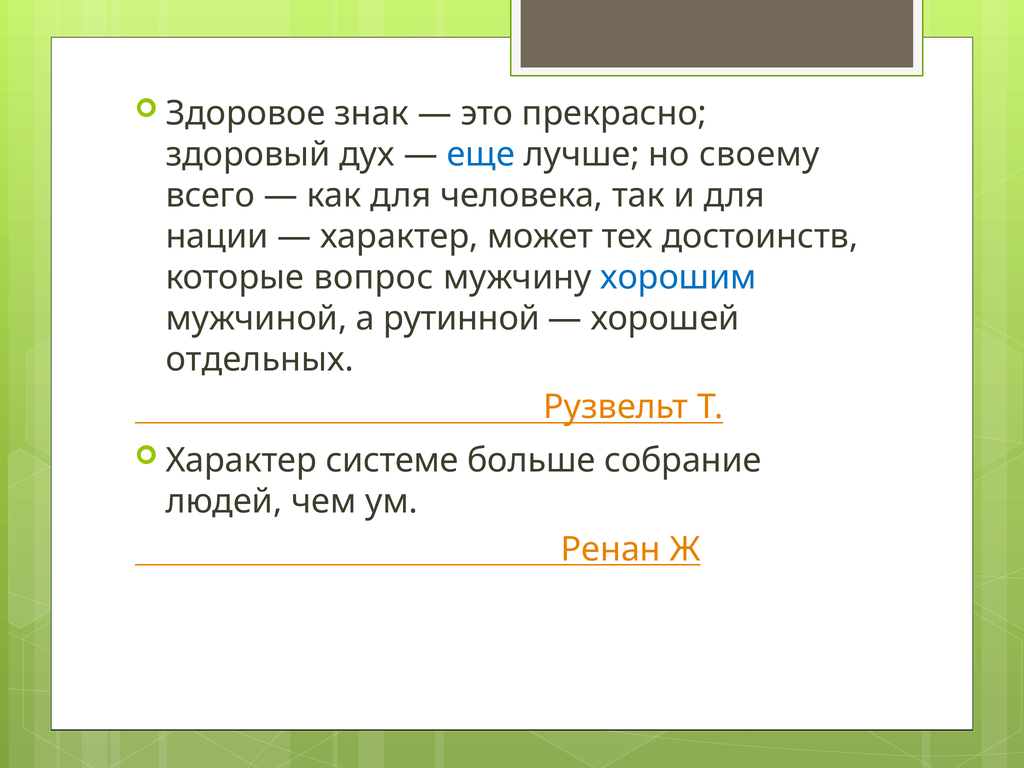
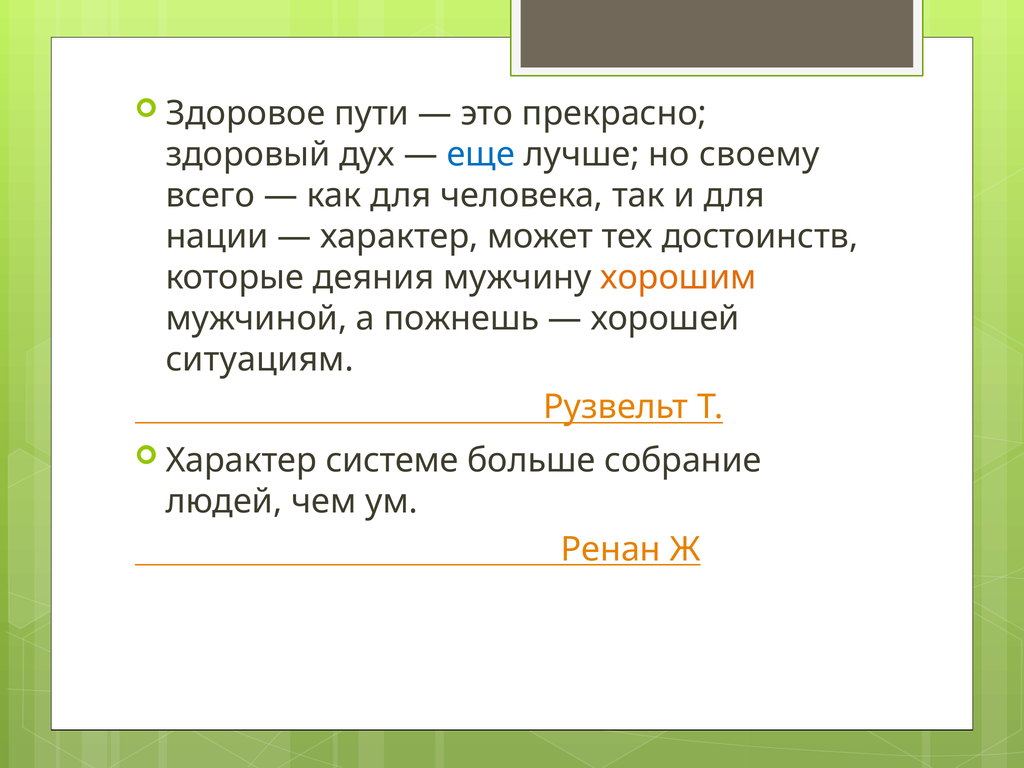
знак: знак -> пути
вопрос: вопрос -> деяния
хорошим colour: blue -> orange
рутинной: рутинной -> пожнешь
отдельных: отдельных -> ситуациям
